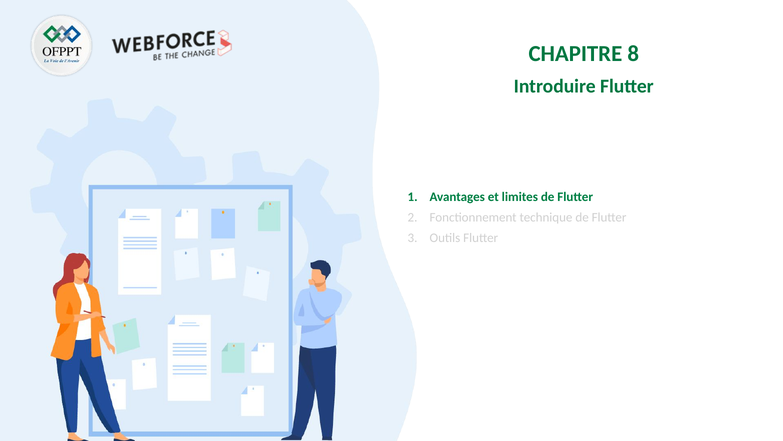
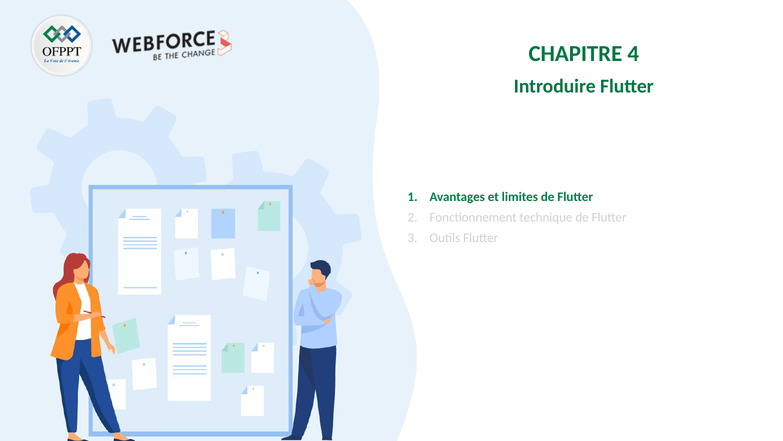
8: 8 -> 4
